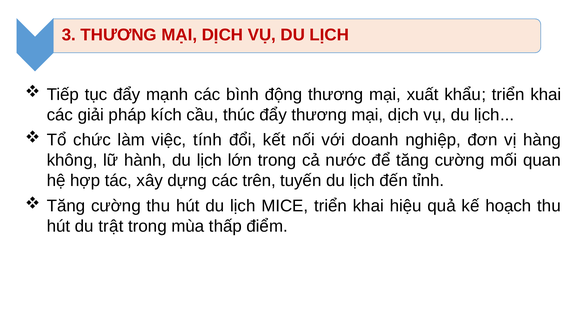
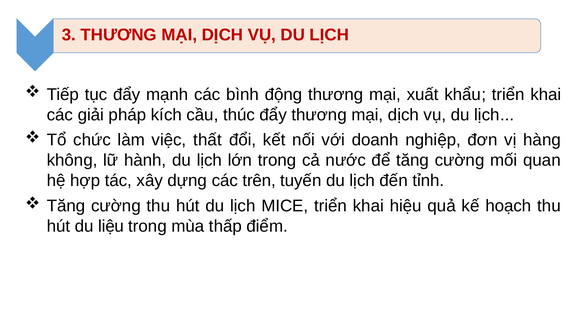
tính: tính -> thất
trật: trật -> liệu
